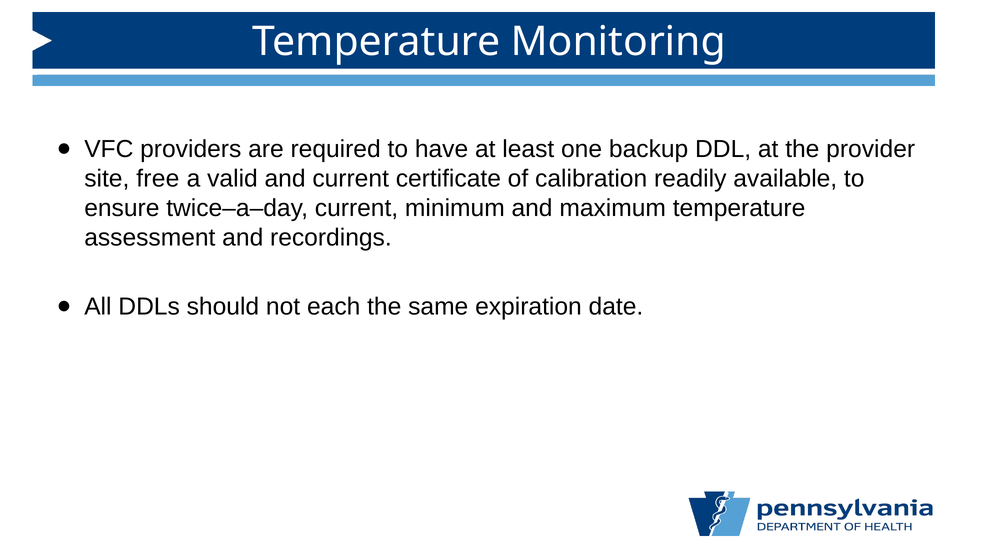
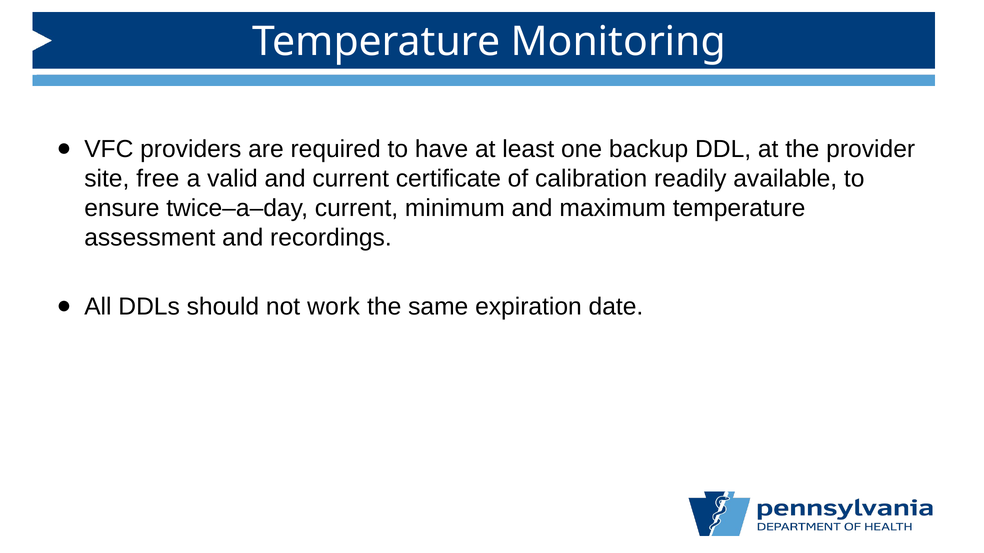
each: each -> work
